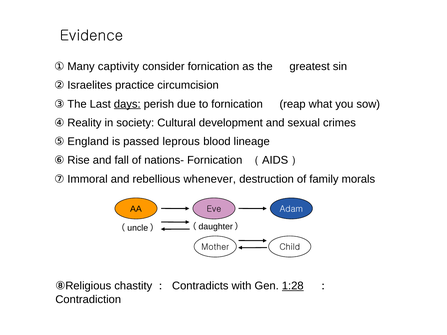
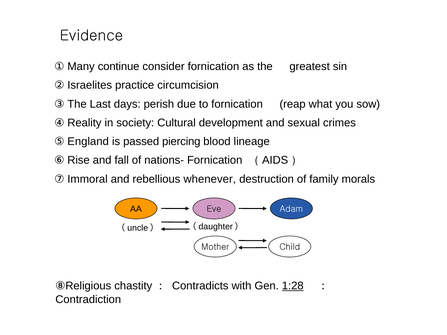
captivity: captivity -> continue
days underline: present -> none
leprous: leprous -> piercing
